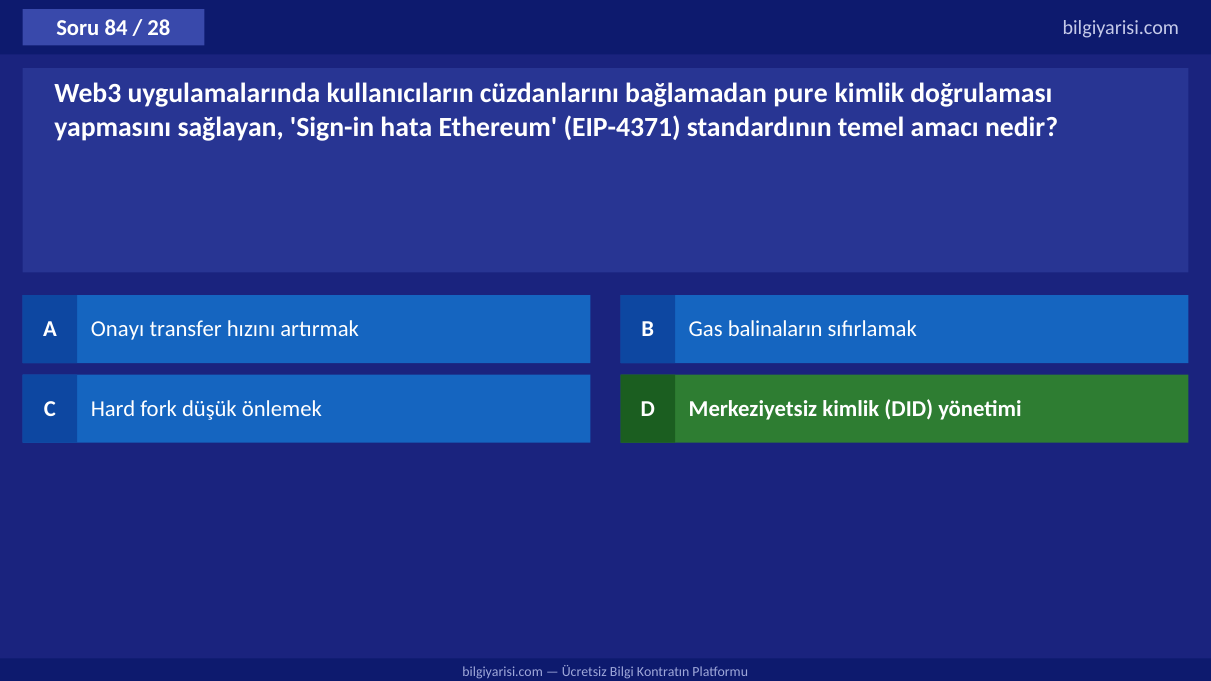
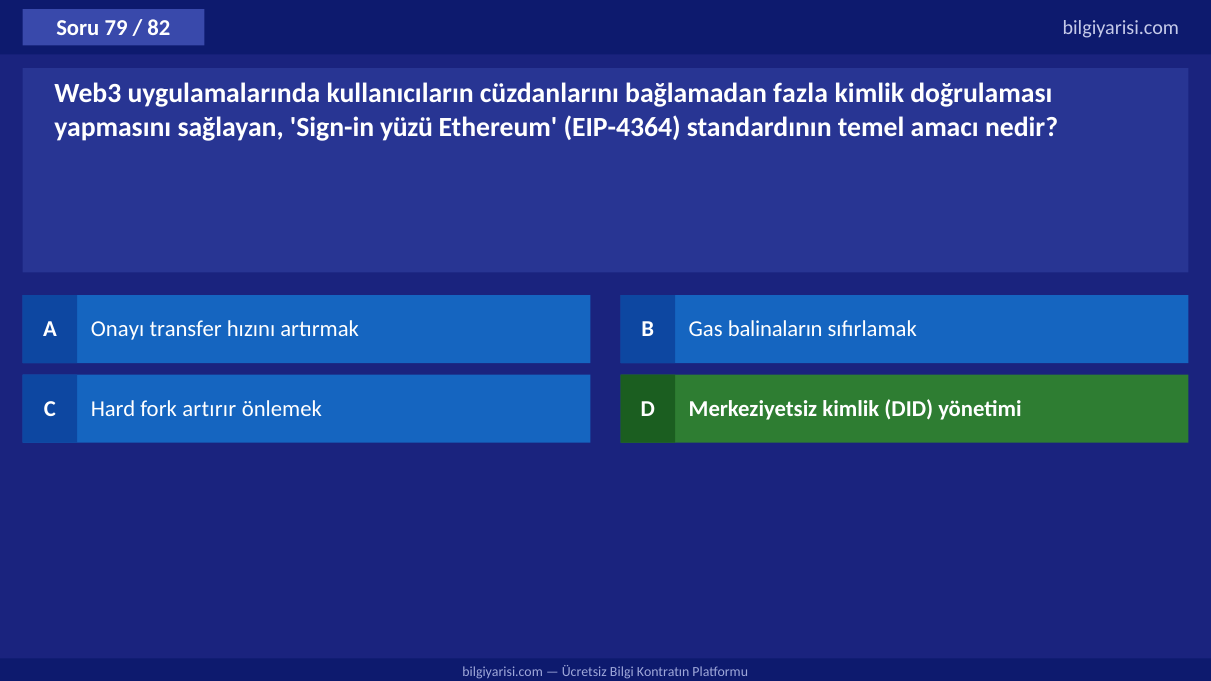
84: 84 -> 79
28: 28 -> 82
pure: pure -> fazla
hata: hata -> yüzü
EIP-4371: EIP-4371 -> EIP-4364
düşük: düşük -> artırır
